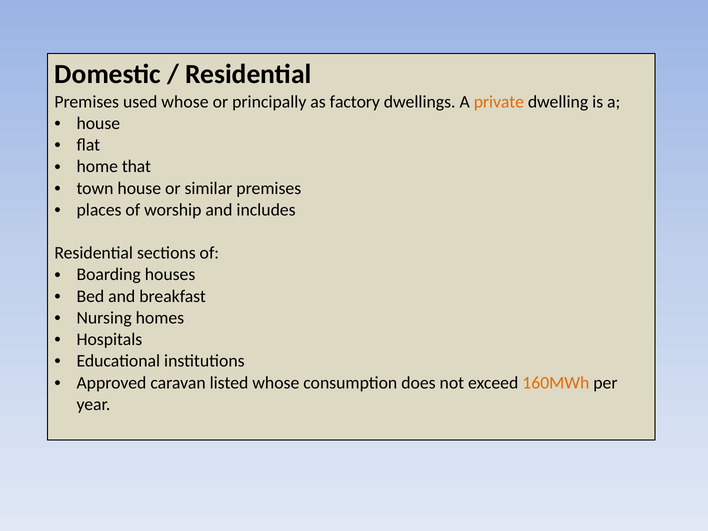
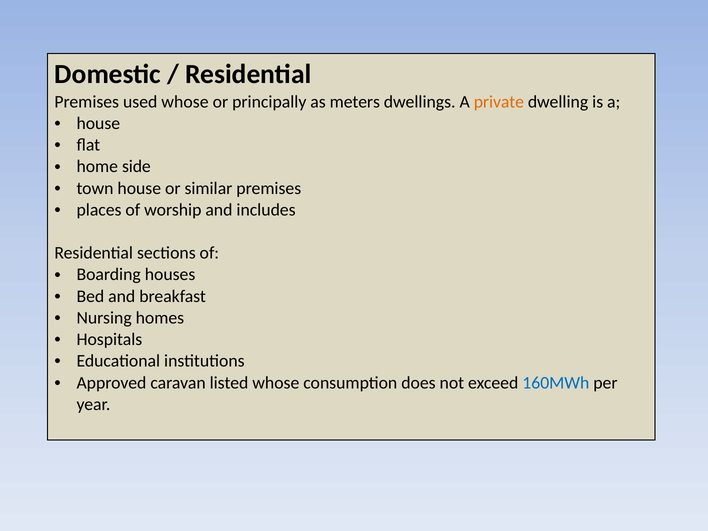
factory: factory -> meters
that: that -> side
160MWh colour: orange -> blue
